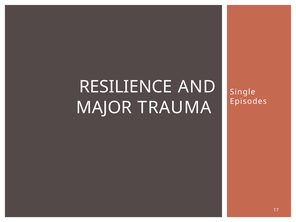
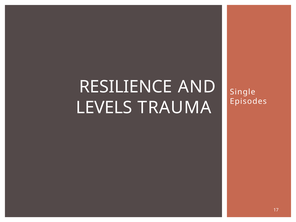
MAJOR: MAJOR -> LEVELS
